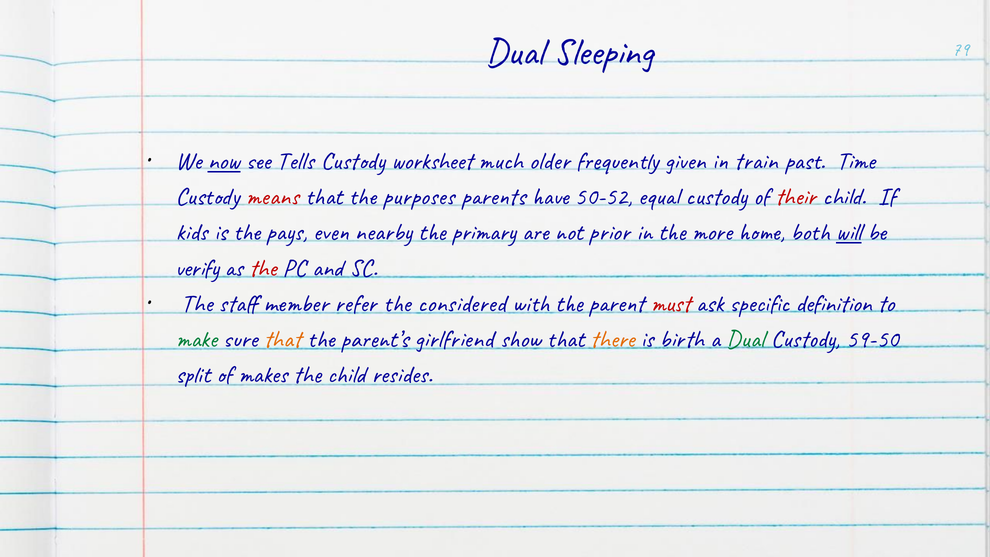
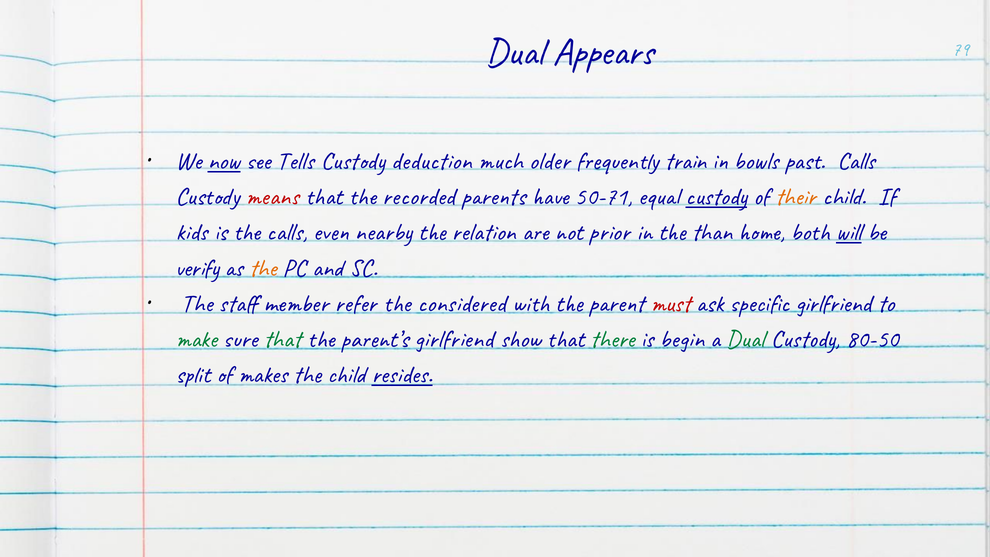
Sleeping: Sleeping -> Appears
worksheet: worksheet -> deduction
given: given -> train
train: train -> bowls
past Time: Time -> Calls
purposes: purposes -> recorded
50-52: 50-52 -> 50-71
custody at (716, 197) underline: none -> present
their colour: red -> orange
the pays: pays -> calls
primary: primary -> relation
more: more -> than
the at (263, 268) colour: red -> orange
specific definition: definition -> girlfriend
that at (283, 339) colour: orange -> green
there colour: orange -> green
birth: birth -> begin
59-50: 59-50 -> 80-50
resides underline: none -> present
